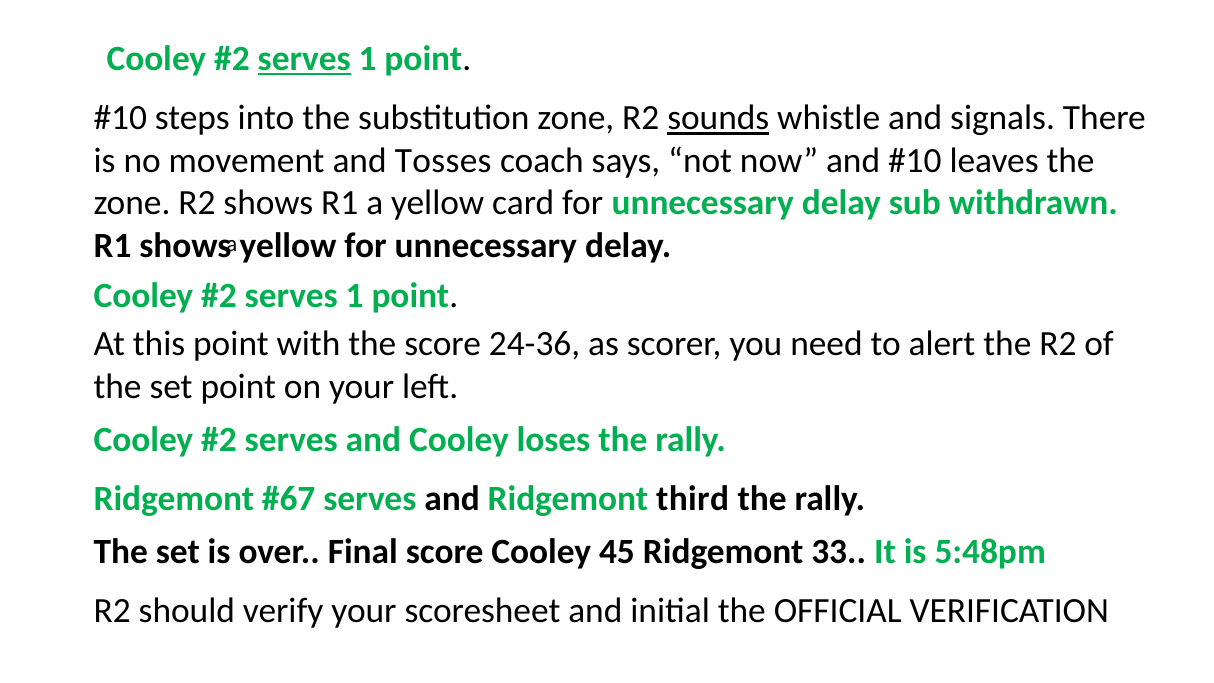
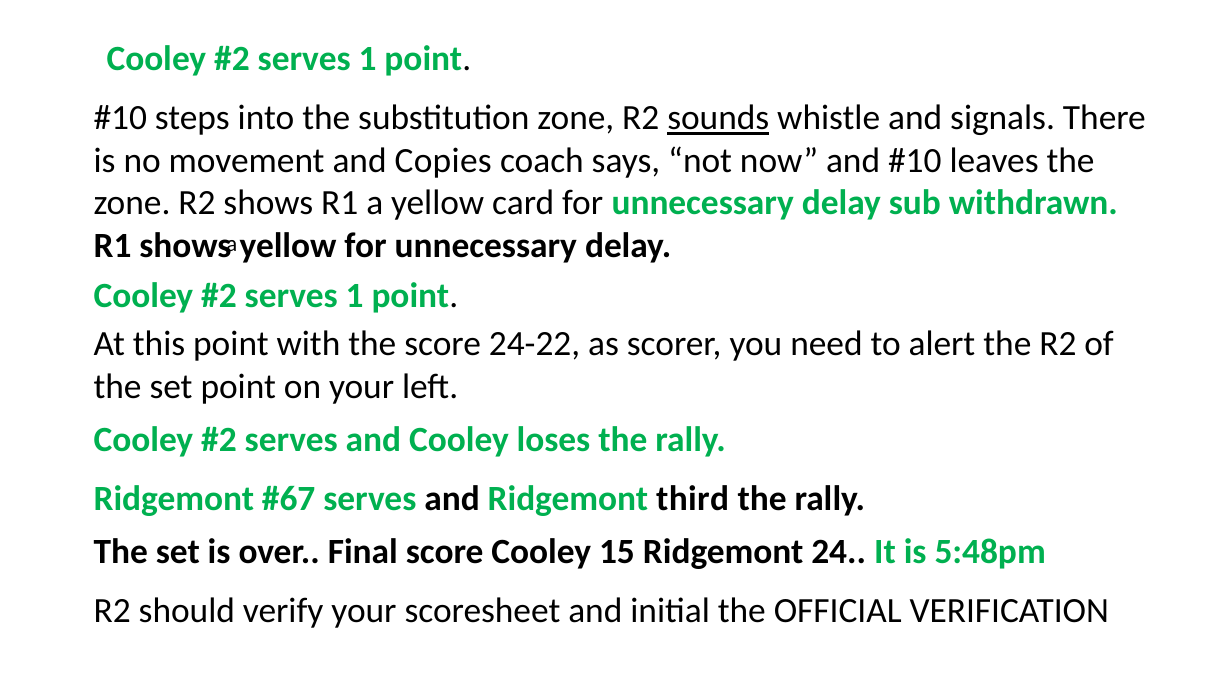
serves at (304, 59) underline: present -> none
Tosses: Tosses -> Copies
24-36: 24-36 -> 24-22
45: 45 -> 15
33: 33 -> 24
